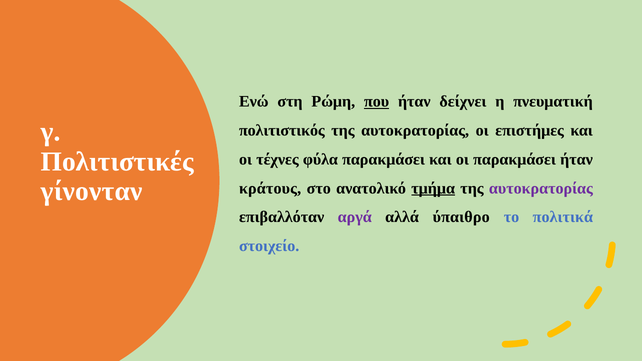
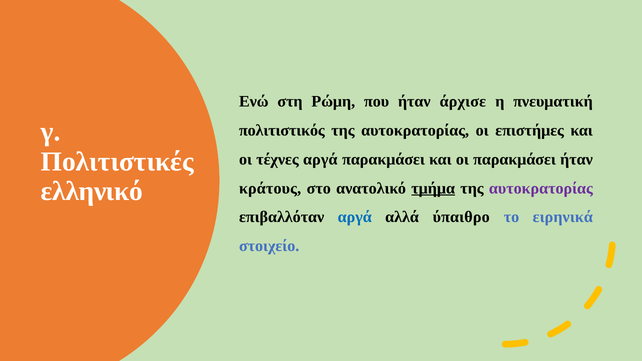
που underline: present -> none
δείχνει: δείχνει -> άρχισε
τέχνες φύλα: φύλα -> αργά
γίνονταν: γίνονταν -> ελληνικό
αργά at (355, 217) colour: purple -> blue
πολιτικά: πολιτικά -> ειρηνικά
